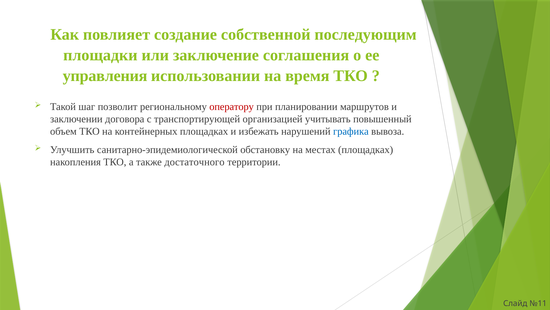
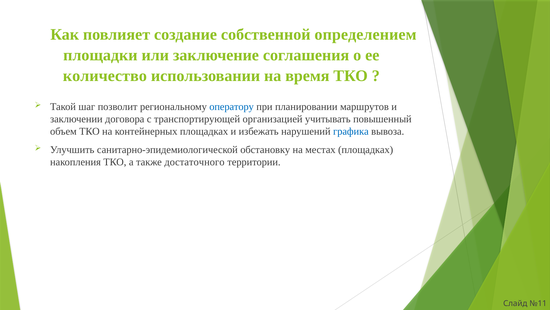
последующим: последующим -> определением
управления: управления -> количество
оператору colour: red -> blue
